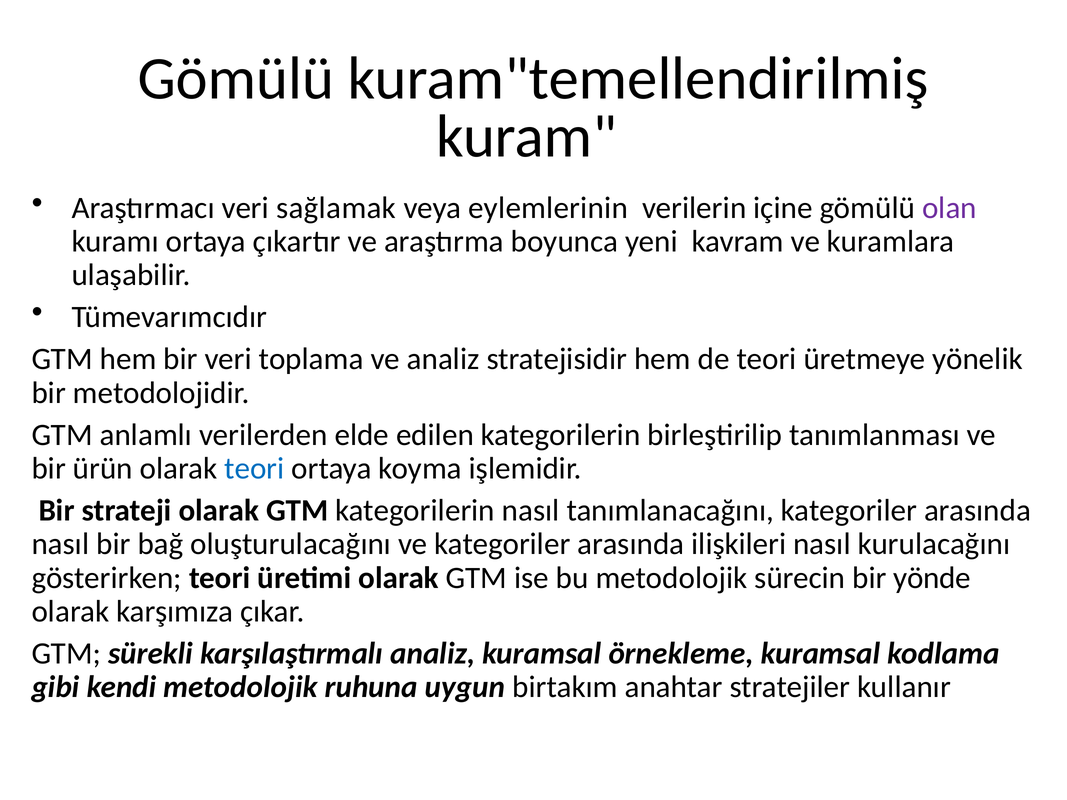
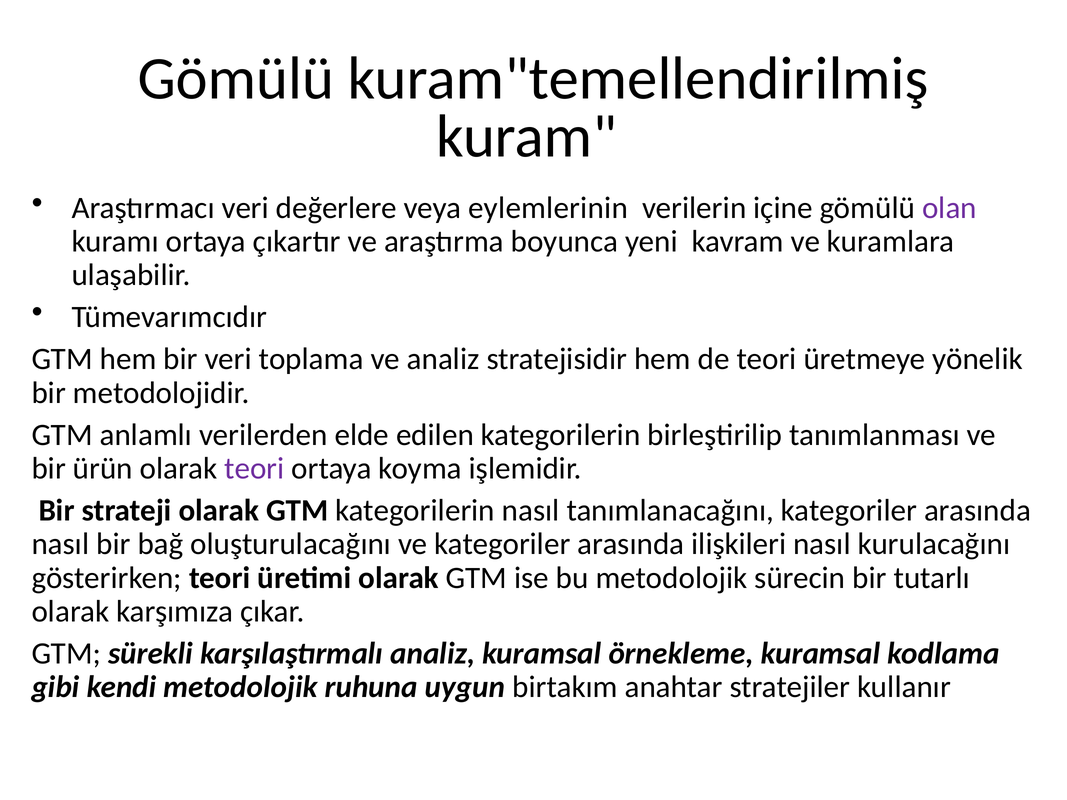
sağlamak: sağlamak -> değerlere
teori at (254, 469) colour: blue -> purple
yönde: yönde -> tutarlı
